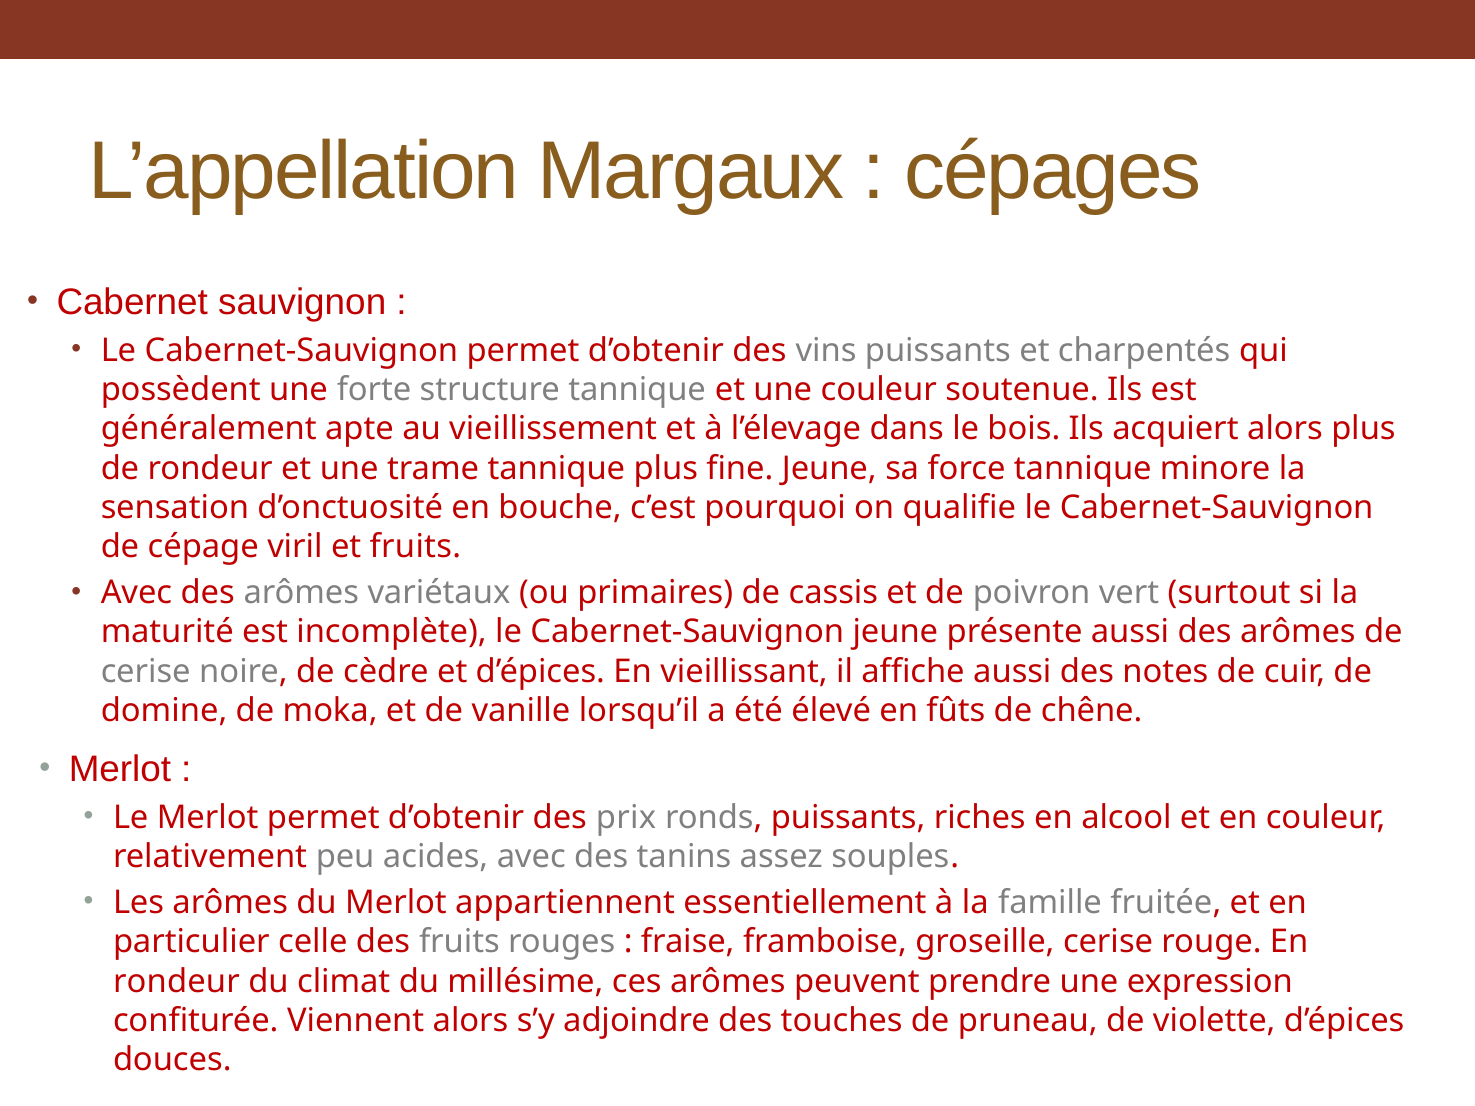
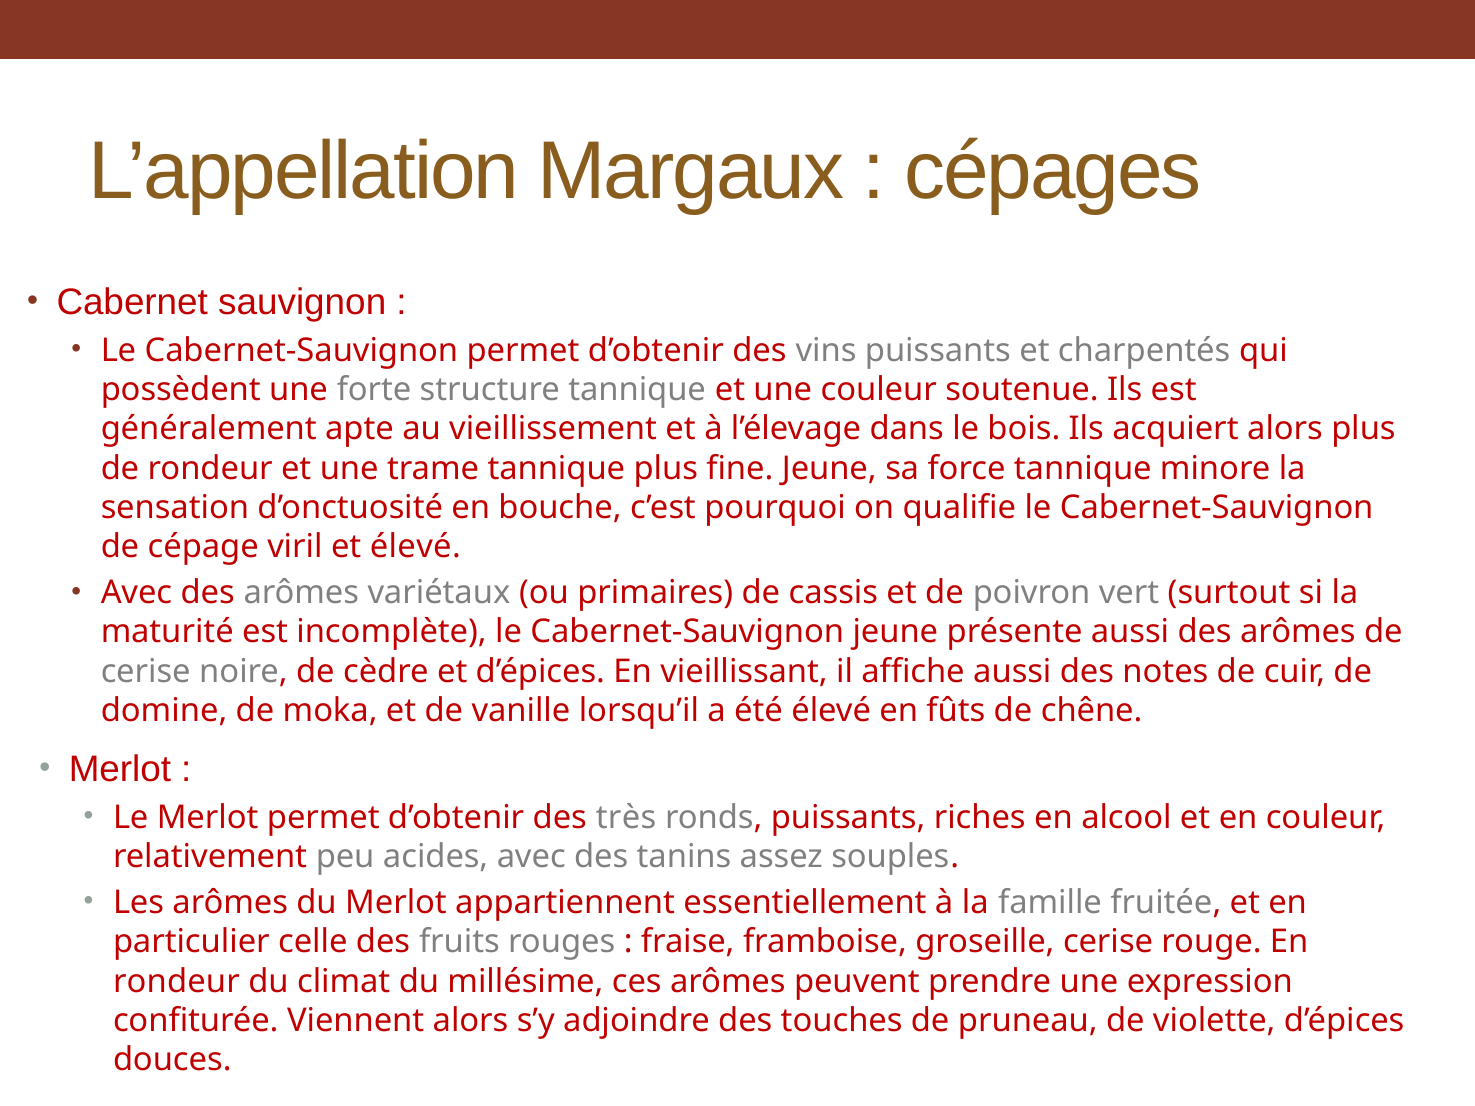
et fruits: fruits -> élevé
prix: prix -> très
